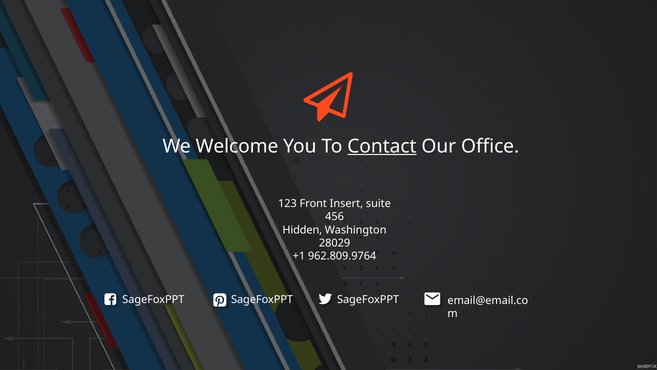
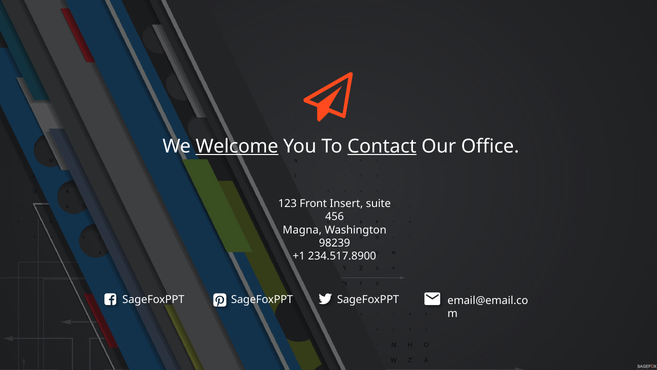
Welcome underline: none -> present
Hidden: Hidden -> Magna
28029: 28029 -> 98239
962.809.9764: 962.809.9764 -> 234.517.8900
